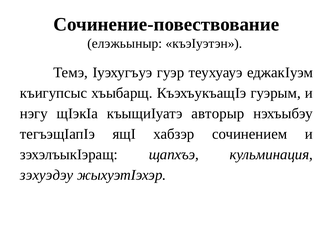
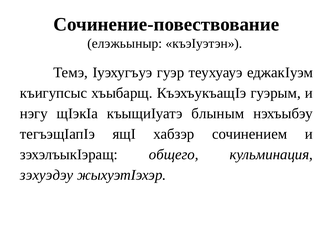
авторыр: авторыр -> блыным
щапхъэ: щапхъэ -> общего
